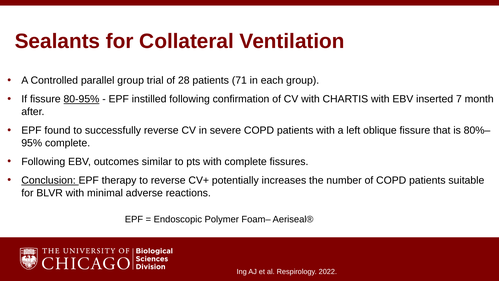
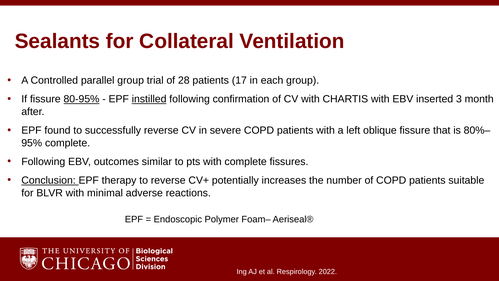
71: 71 -> 17
instilled underline: none -> present
7: 7 -> 3
